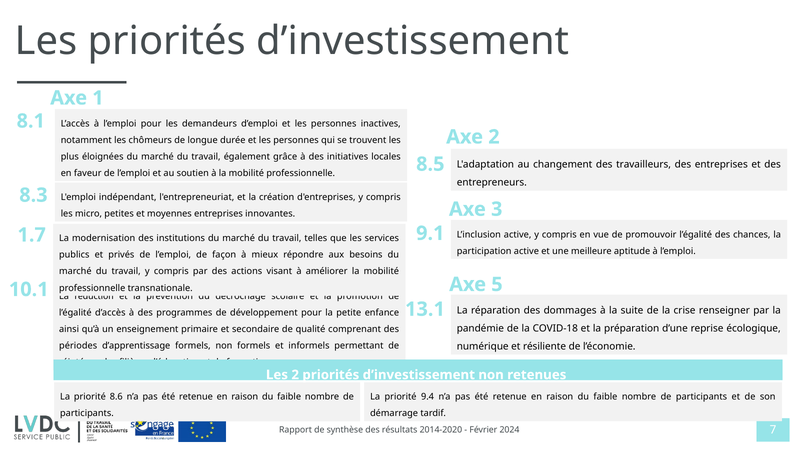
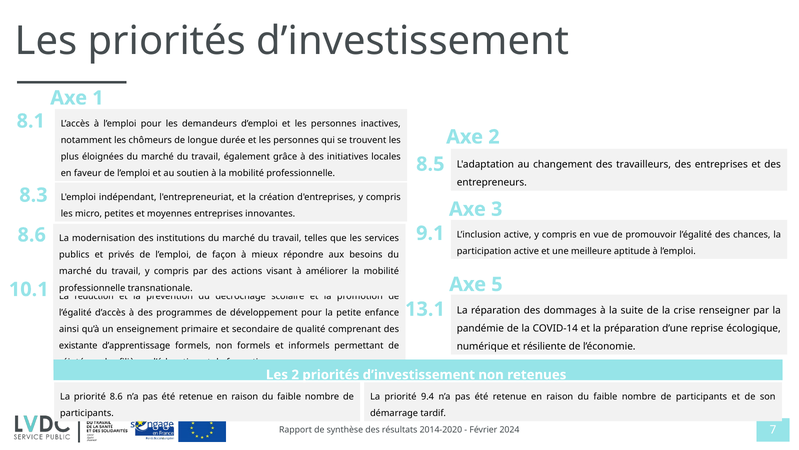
1.7 at (32, 235): 1.7 -> 8.6
COVID-18: COVID-18 -> COVID-14
périodes: périodes -> existante
